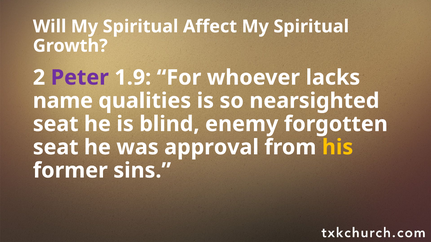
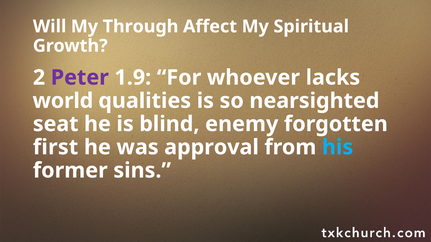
Will My Spiritual: Spiritual -> Through
name: name -> world
seat at (56, 147): seat -> first
his colour: yellow -> light blue
